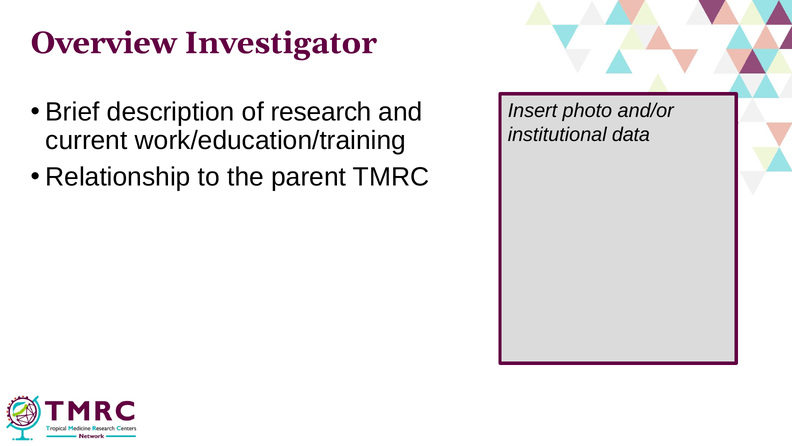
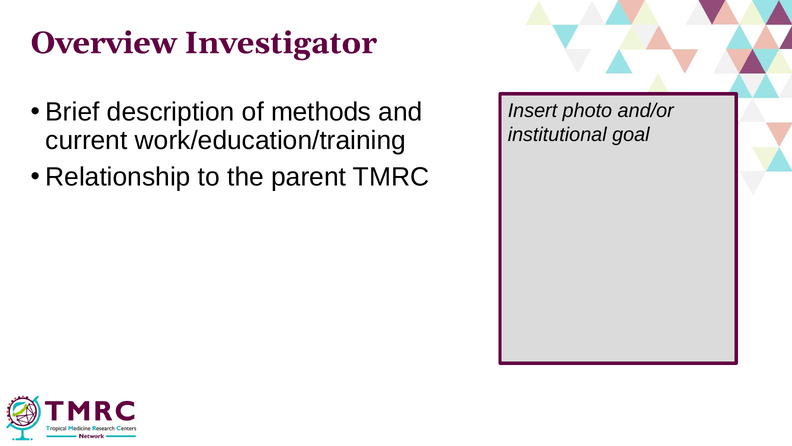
research: research -> methods
data: data -> goal
